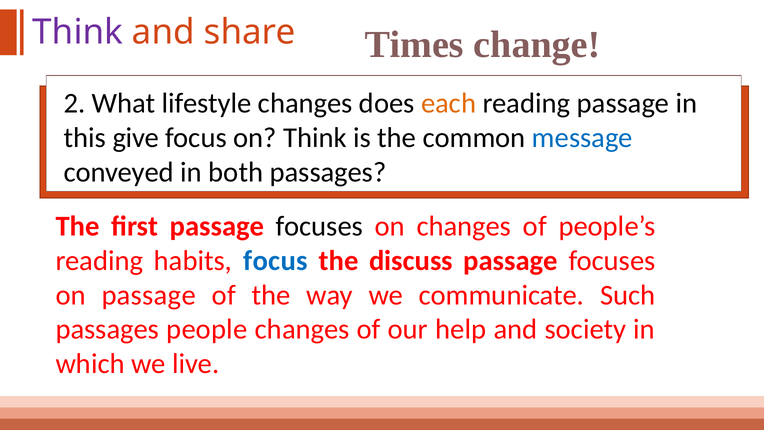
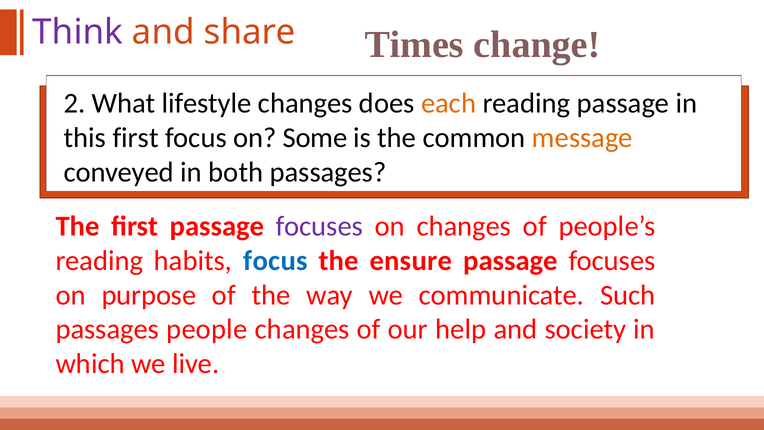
this give: give -> first
on Think: Think -> Some
message colour: blue -> orange
focuses at (319, 226) colour: black -> purple
discuss: discuss -> ensure
on passage: passage -> purpose
